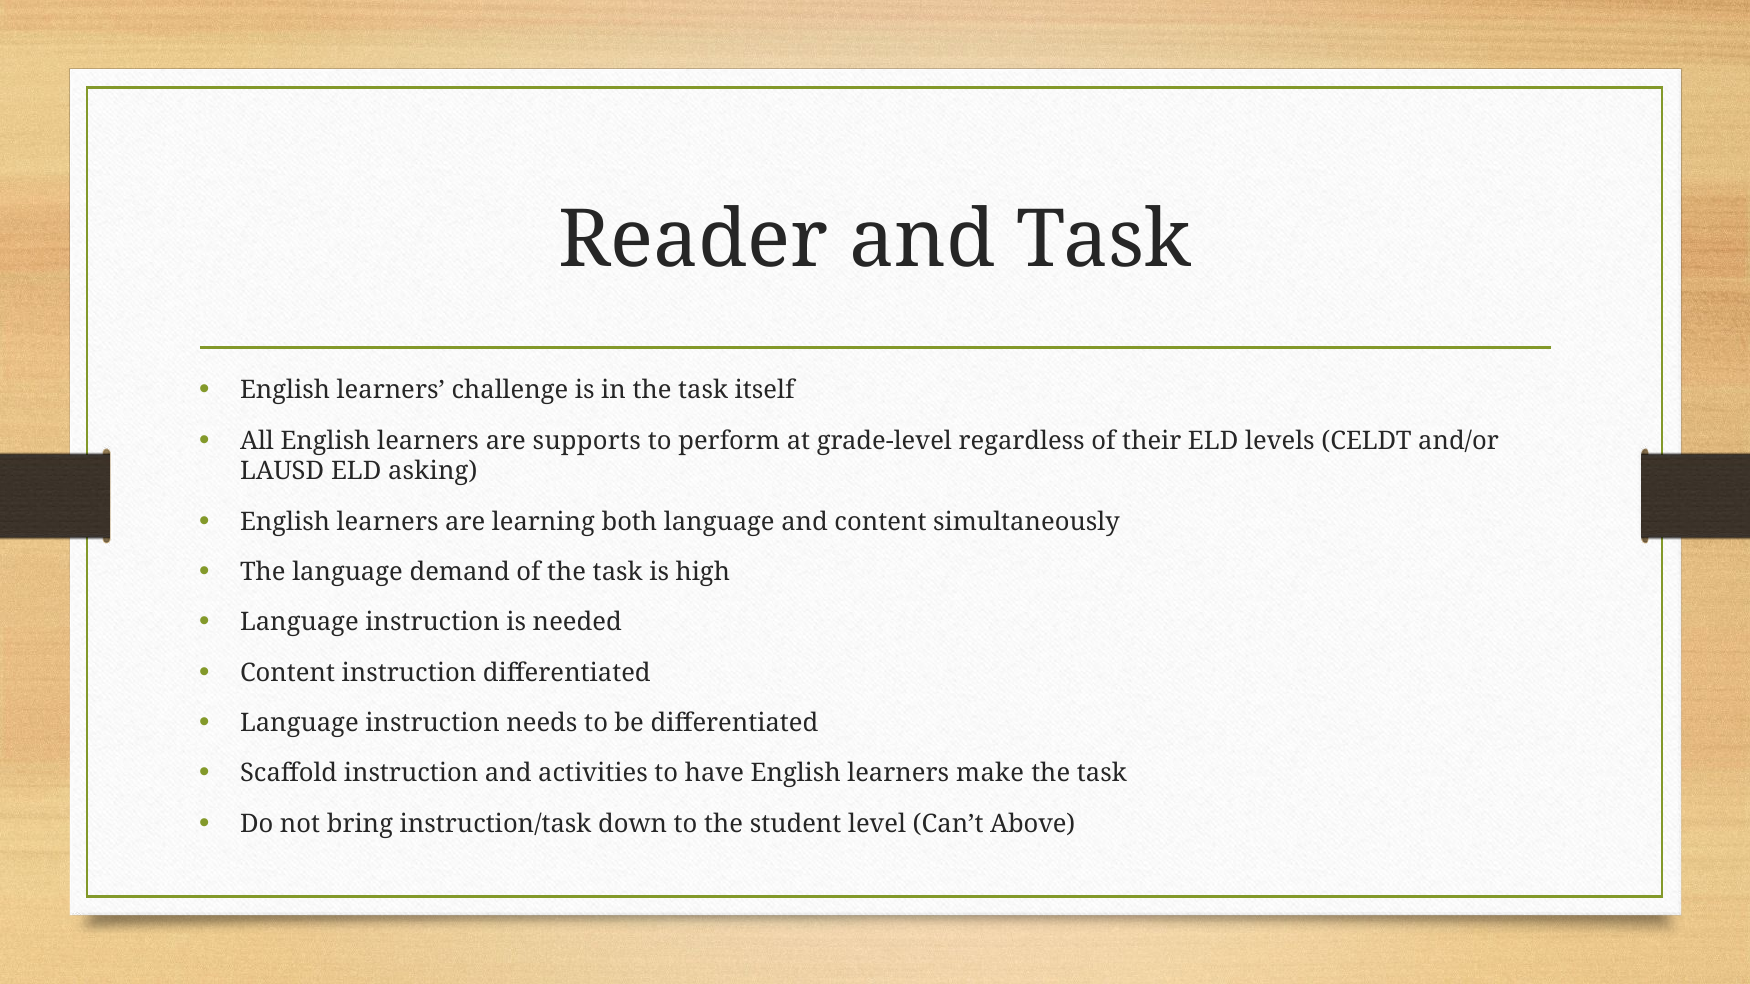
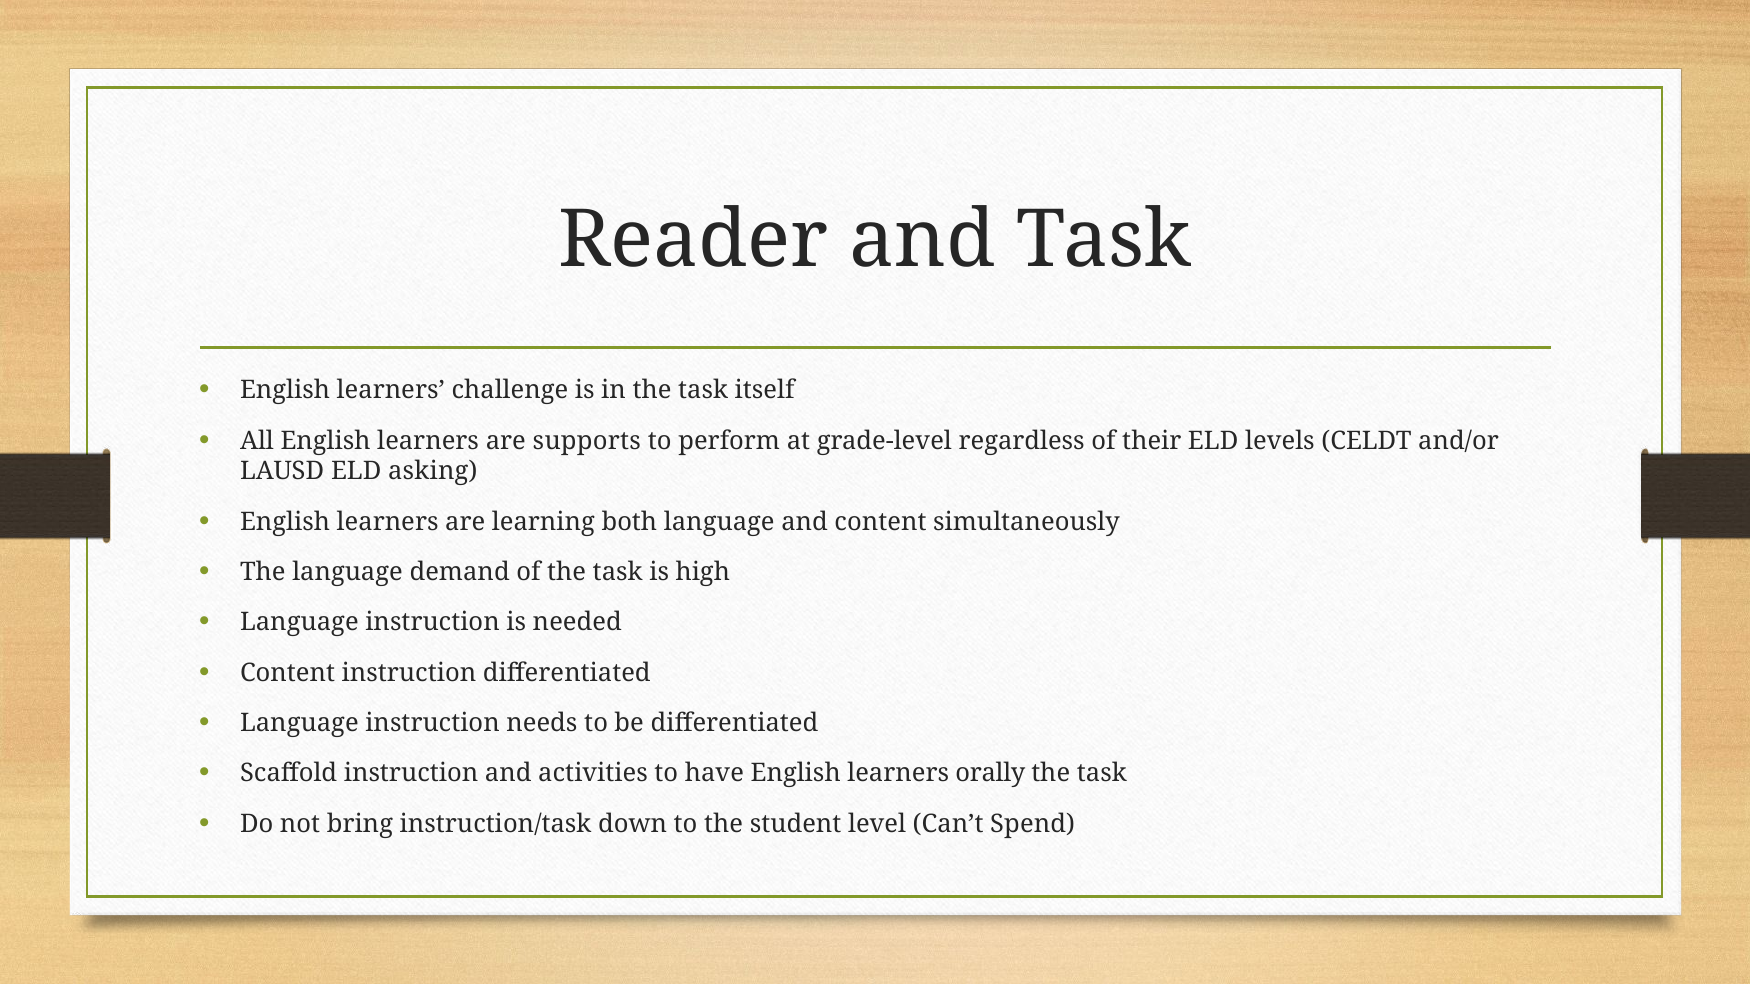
make: make -> orally
Above: Above -> Spend
